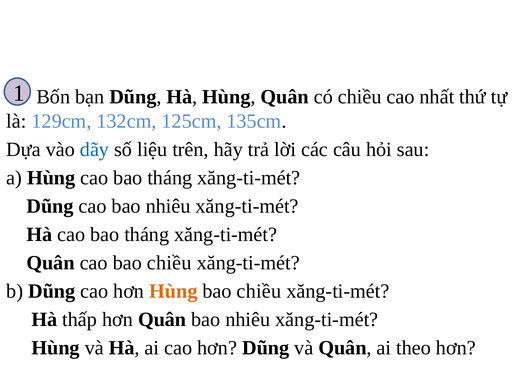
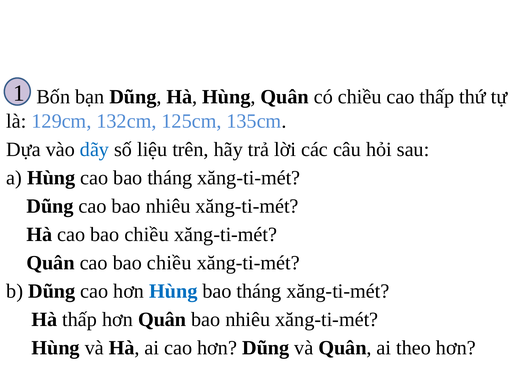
cao nhất: nhất -> thấp
Hà cao bao tháng: tháng -> chiều
Hùng at (173, 291) colour: orange -> blue
chiều at (259, 291): chiều -> tháng
